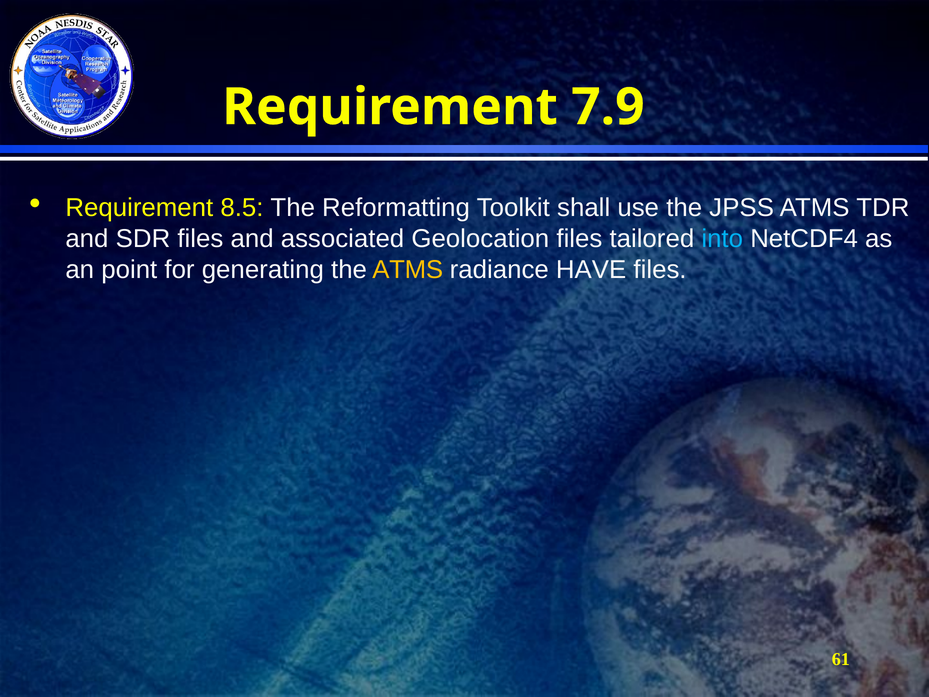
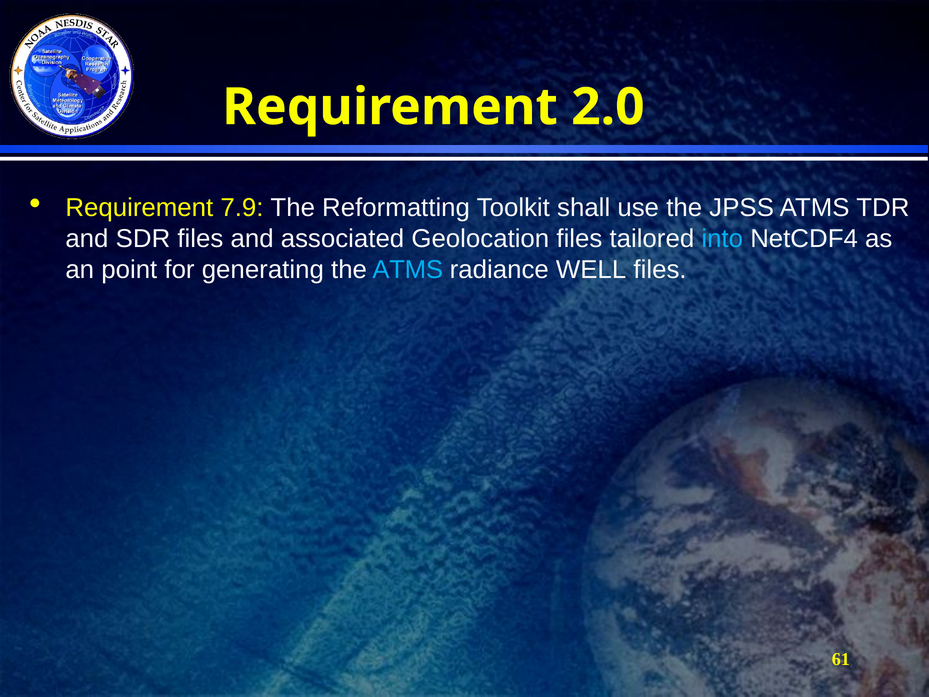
7.9: 7.9 -> 2.0
8.5: 8.5 -> 7.9
ATMS at (408, 270) colour: yellow -> light blue
HAVE: HAVE -> WELL
